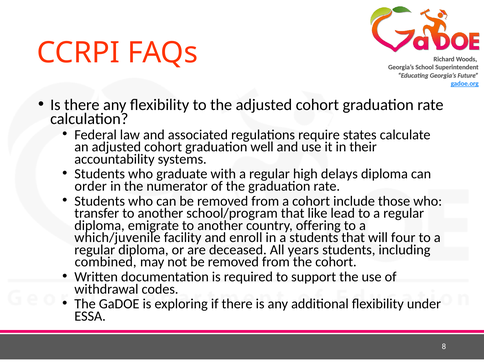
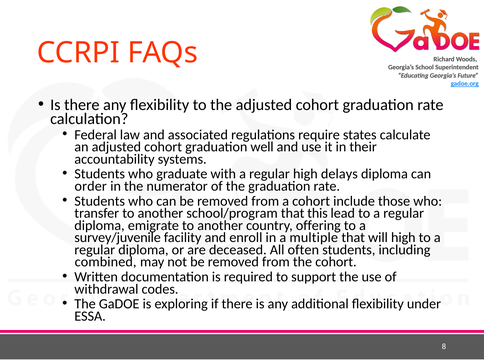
like: like -> this
which/juvenile: which/juvenile -> survey/juvenile
a students: students -> multiple
will four: four -> high
years: years -> often
